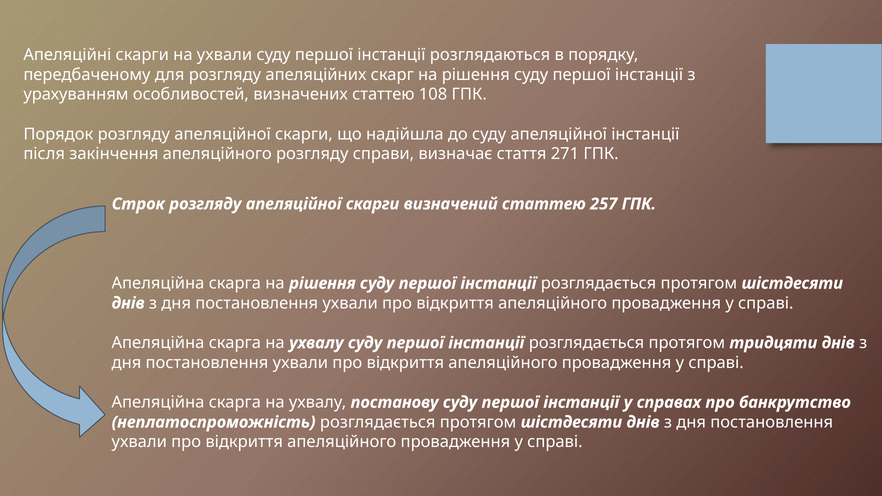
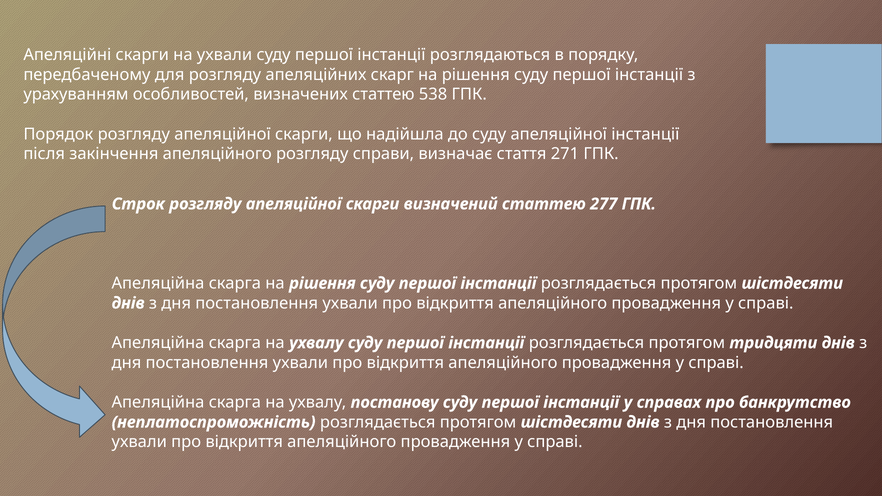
108: 108 -> 538
257: 257 -> 277
